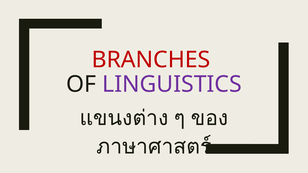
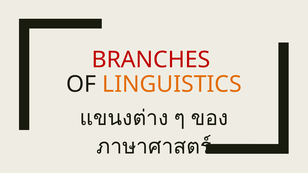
LINGUISTICS colour: purple -> orange
